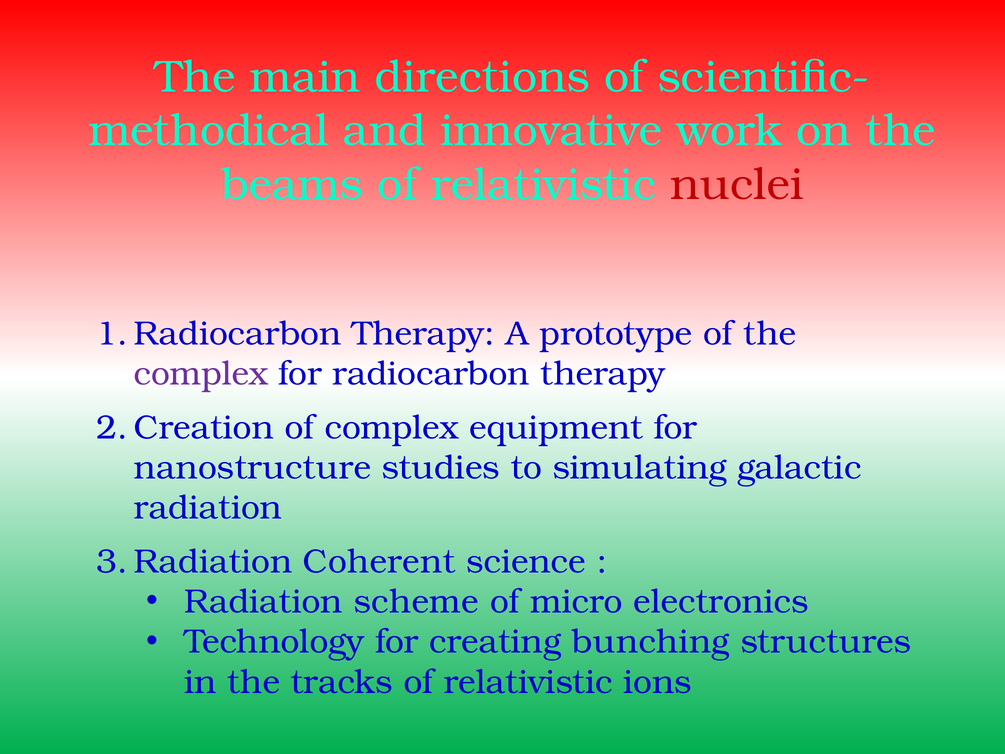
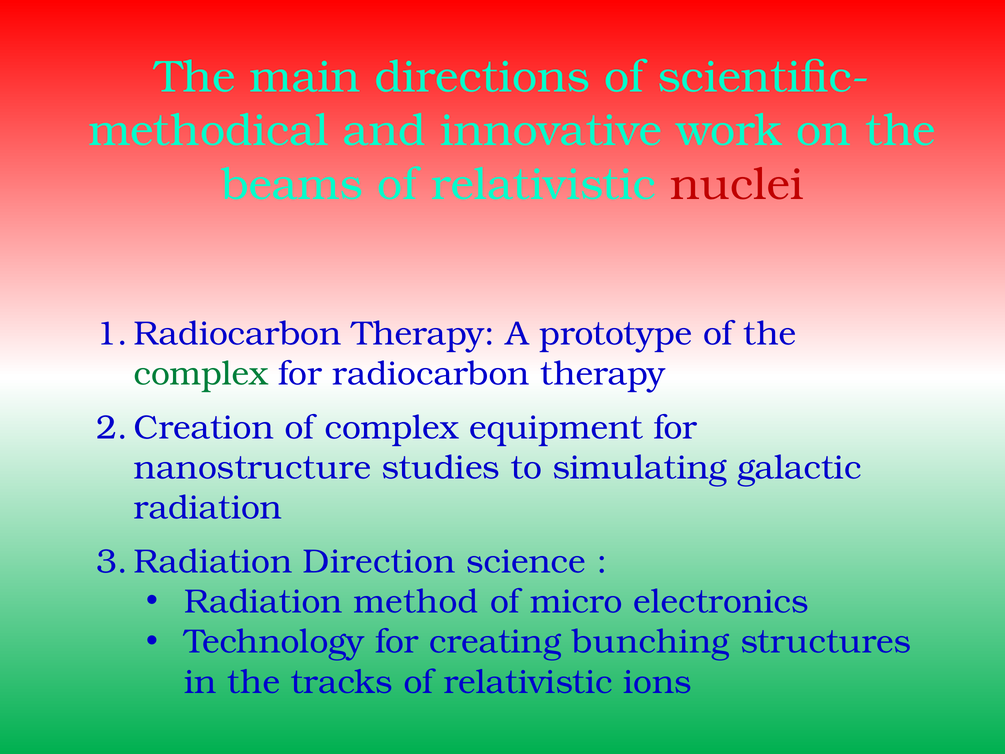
complex at (201, 374) colour: purple -> green
Coherent: Coherent -> Direction
scheme: scheme -> method
